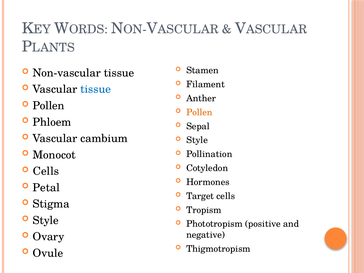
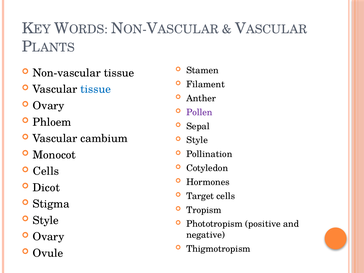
Pollen at (49, 106): Pollen -> Ovary
Pollen at (199, 112) colour: orange -> purple
Petal: Petal -> Dicot
